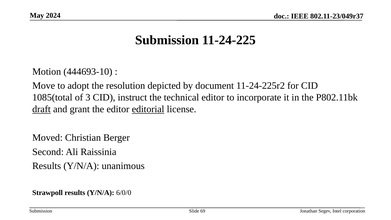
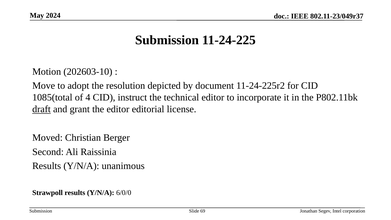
444693-10: 444693-10 -> 202603-10
3: 3 -> 4
editorial underline: present -> none
